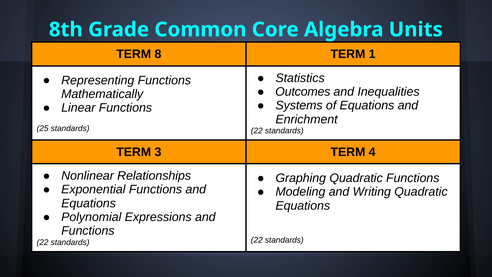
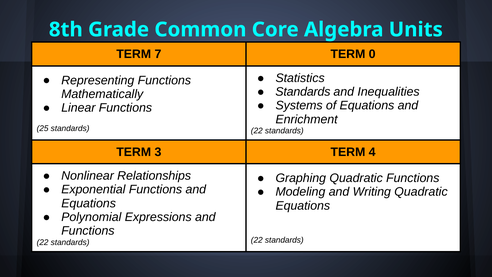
8: 8 -> 7
1: 1 -> 0
Outcomes at (303, 92): Outcomes -> Standards
